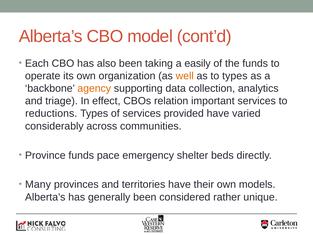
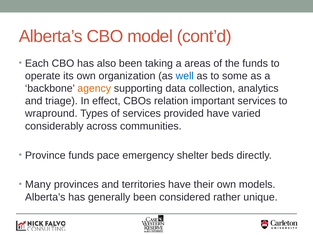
easily: easily -> areas
well colour: orange -> blue
to types: types -> some
reductions: reductions -> wrapround
